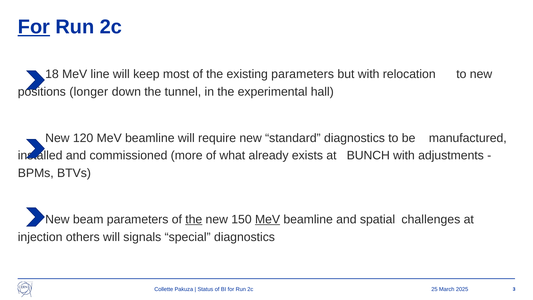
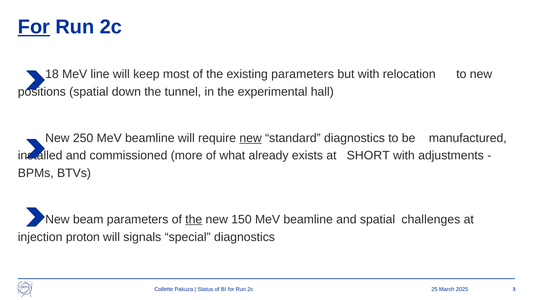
positions longer: longer -> spatial
120: 120 -> 250
new at (251, 138) underline: none -> present
BUNCH: BUNCH -> SHORT
MeV at (268, 219) underline: present -> none
others: others -> proton
